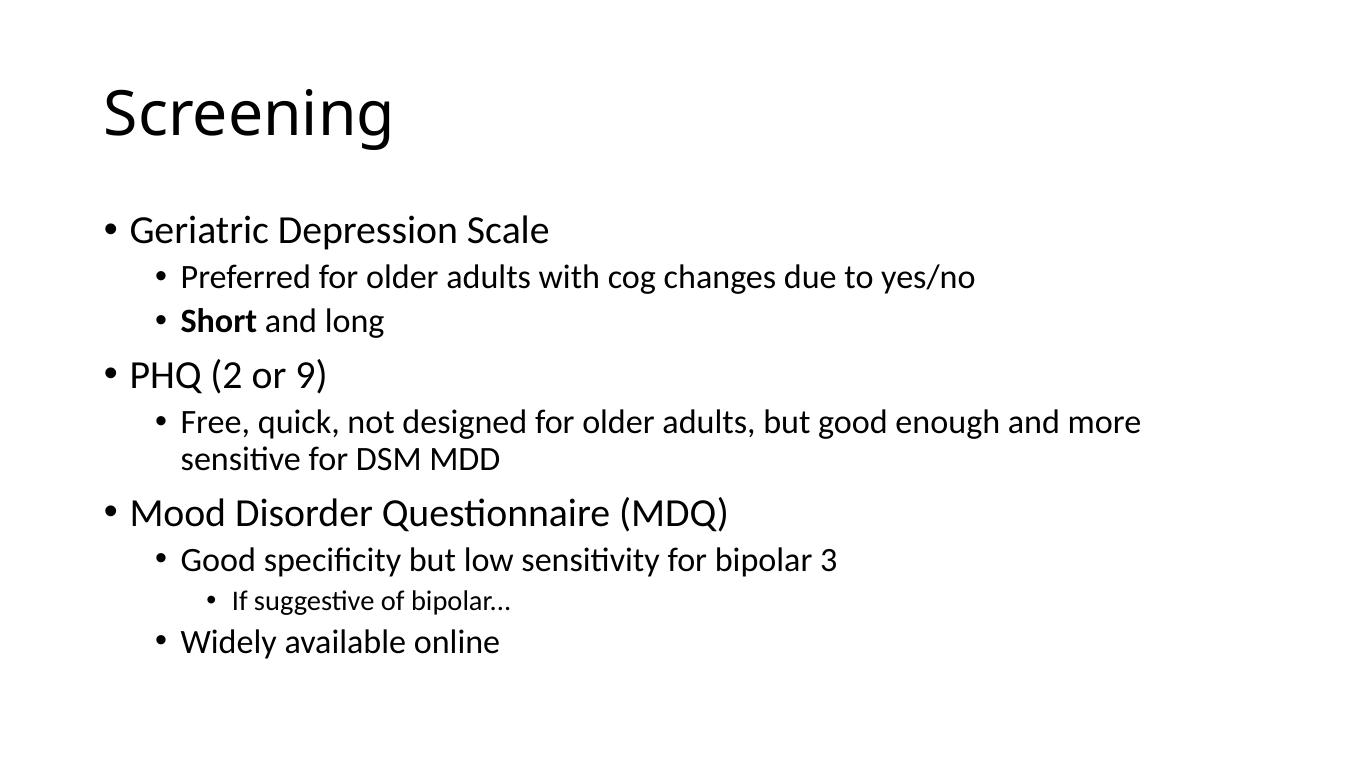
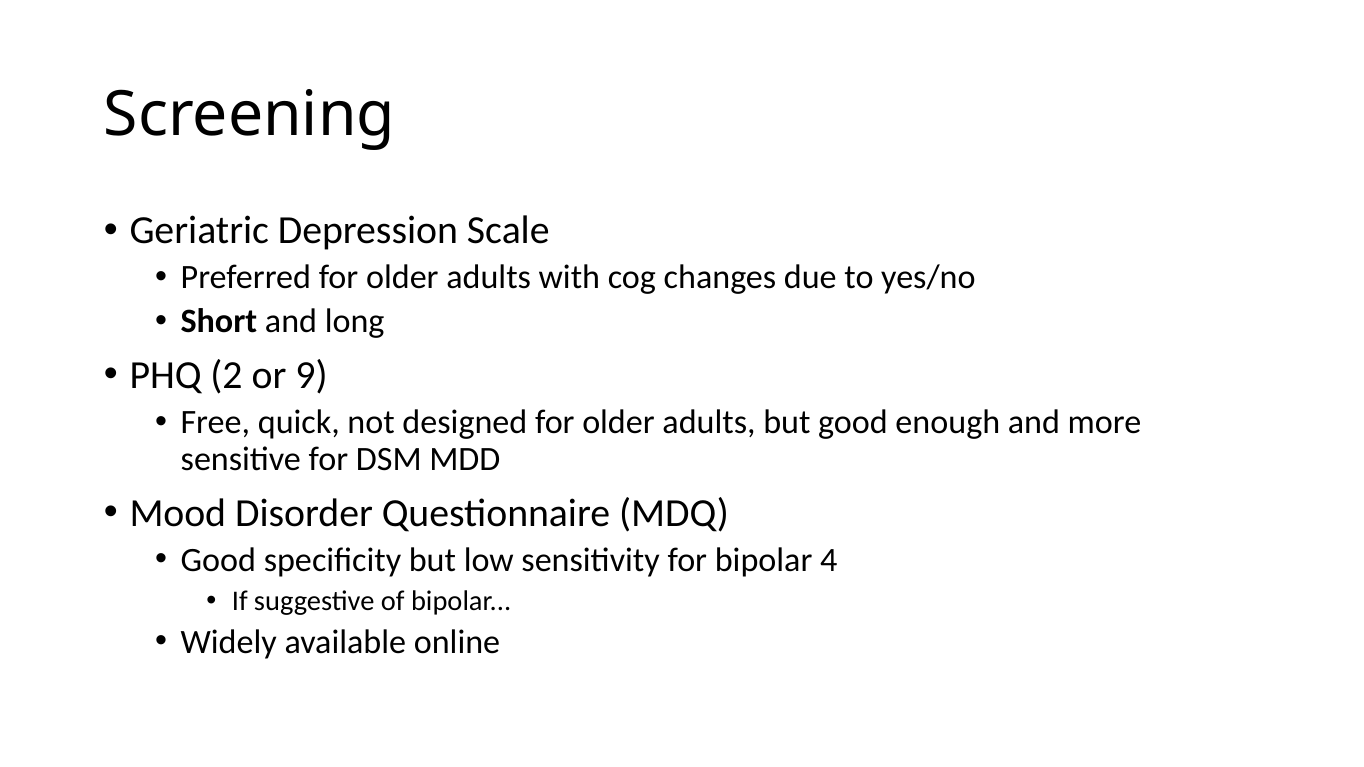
3: 3 -> 4
